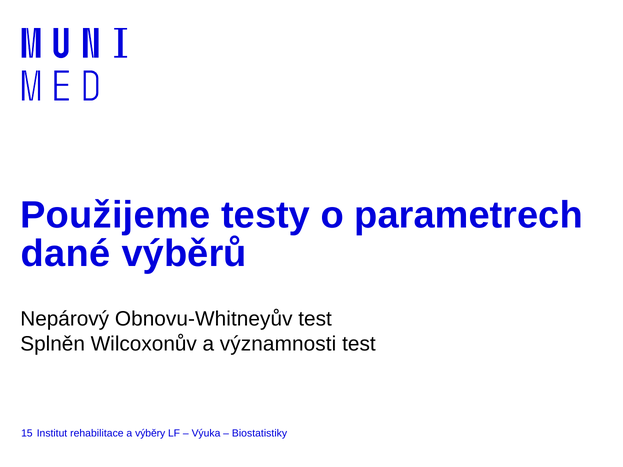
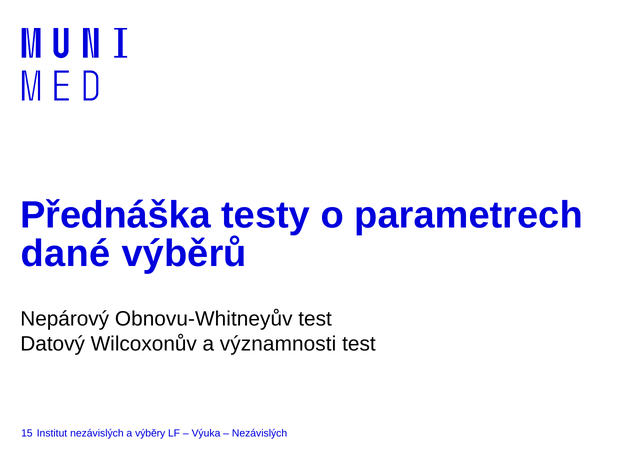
Použijeme: Použijeme -> Přednáška
Splněn: Splněn -> Datový
Institut rehabilitace: rehabilitace -> nezávislých
Biostatistiky at (260, 434): Biostatistiky -> Nezávislých
